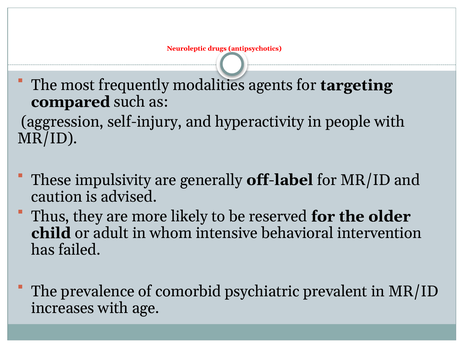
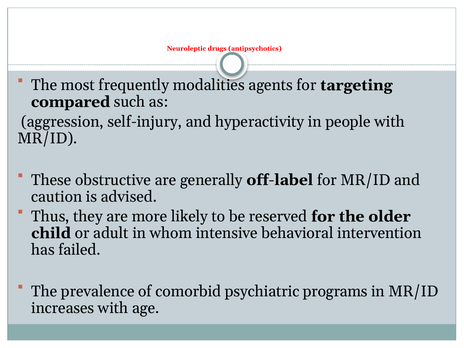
impulsivity: impulsivity -> obstructive
prevalent: prevalent -> programs
